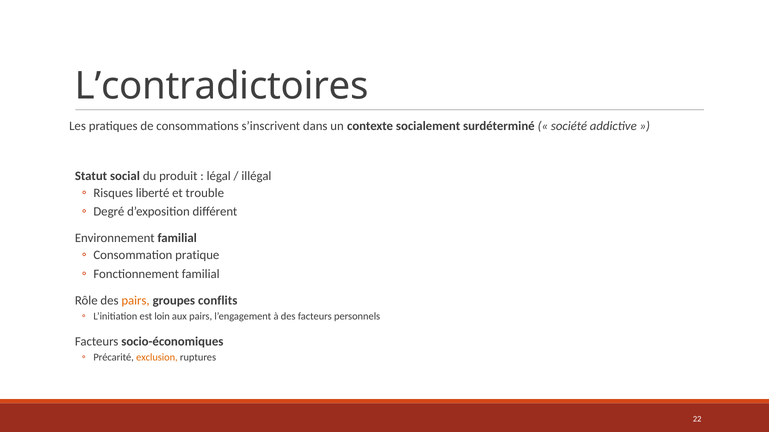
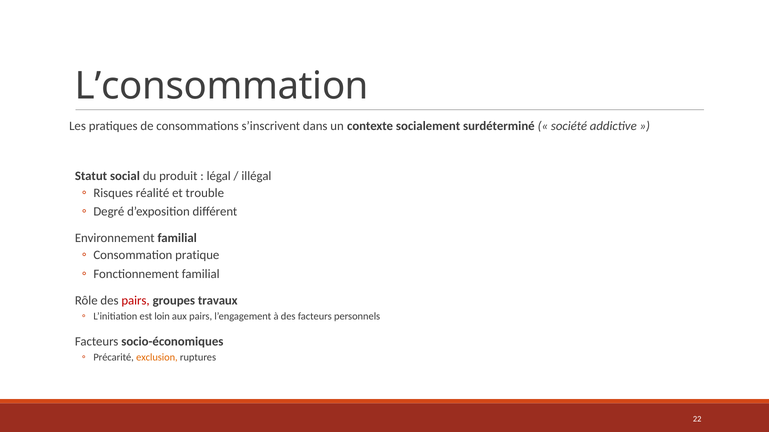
L’contradictoires: L’contradictoires -> L’consommation
liberté: liberté -> réalité
pairs at (136, 301) colour: orange -> red
conflits: conflits -> travaux
